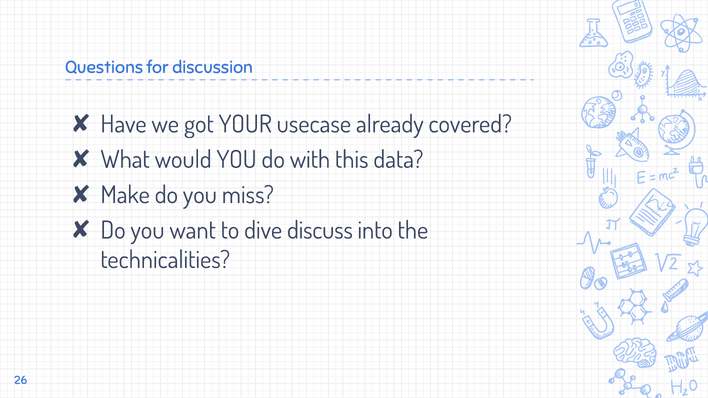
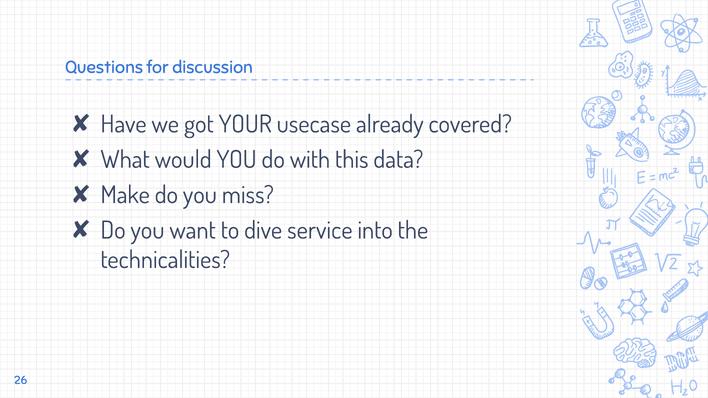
discuss: discuss -> service
